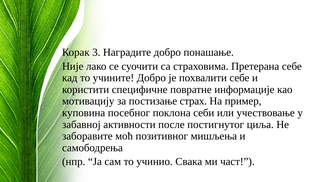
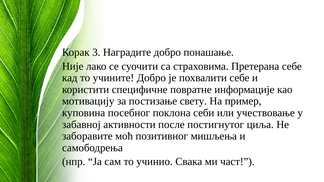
страх: страх -> свету
